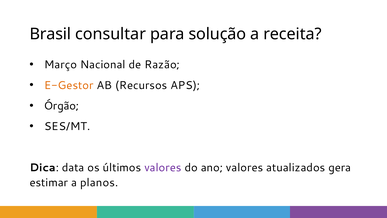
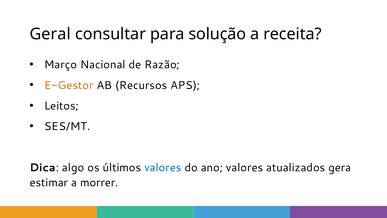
Brasil: Brasil -> Geral
Órgão: Órgão -> Leitos
data: data -> algo
valores at (163, 167) colour: purple -> blue
planos: planos -> morrer
